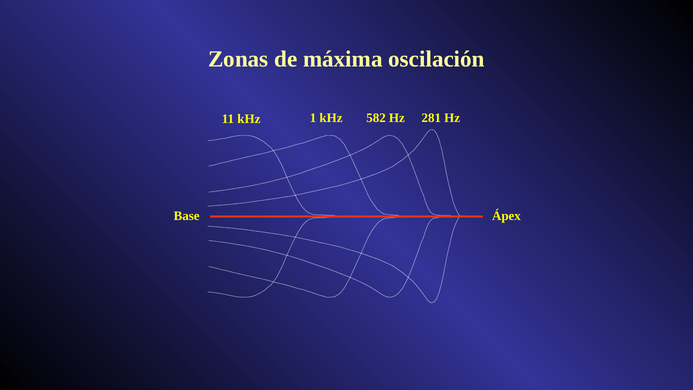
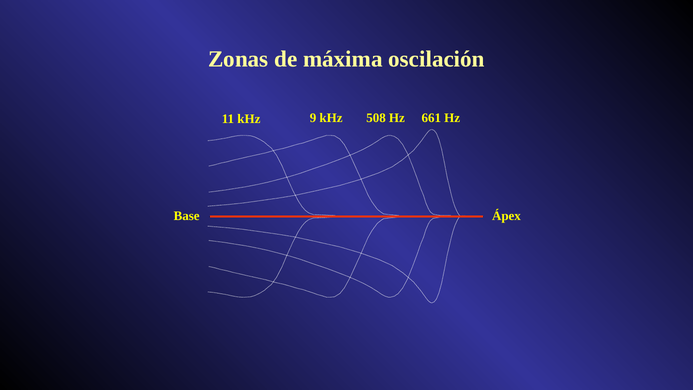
1: 1 -> 9
582: 582 -> 508
281: 281 -> 661
